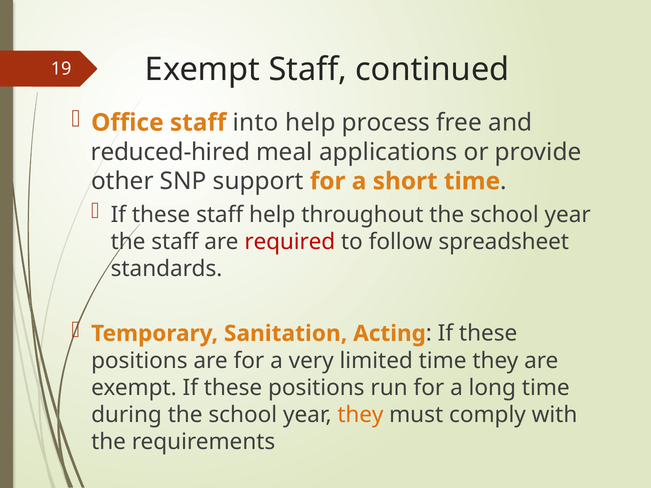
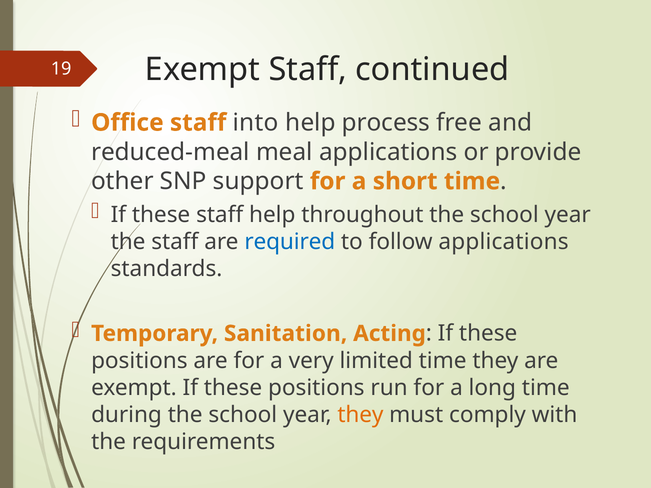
reduced-hired: reduced-hired -> reduced-meal
required colour: red -> blue
follow spreadsheet: spreadsheet -> applications
